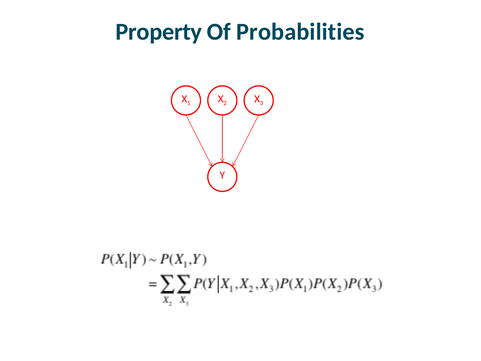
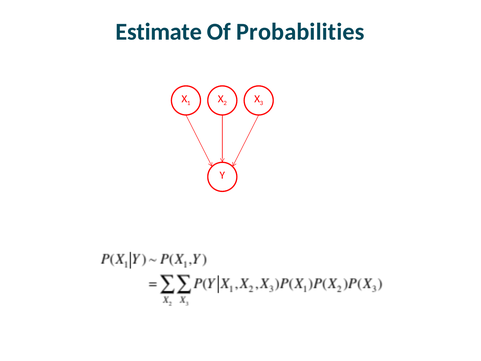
Property: Property -> Estimate
